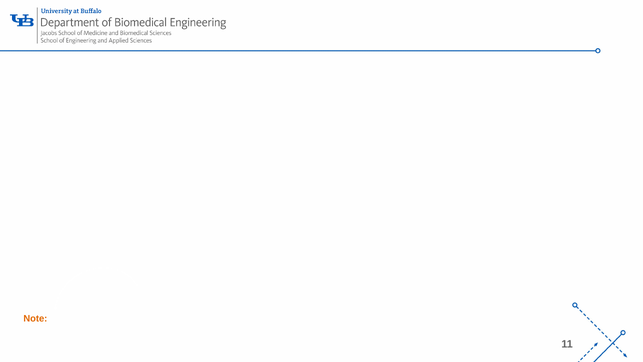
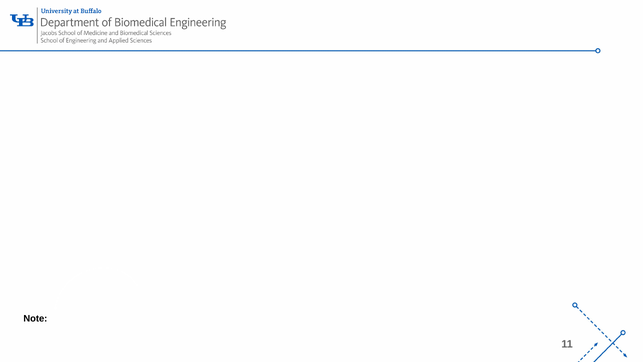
Note colour: orange -> black
